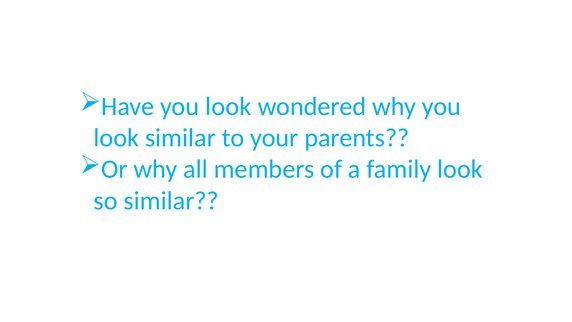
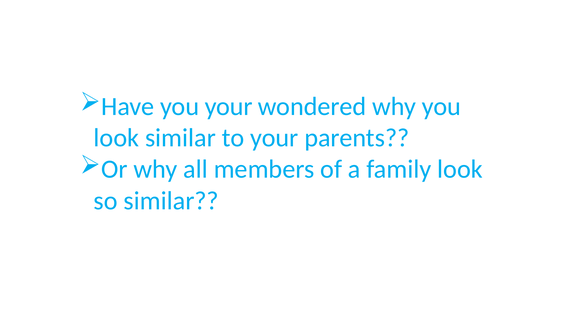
Have you look: look -> your
